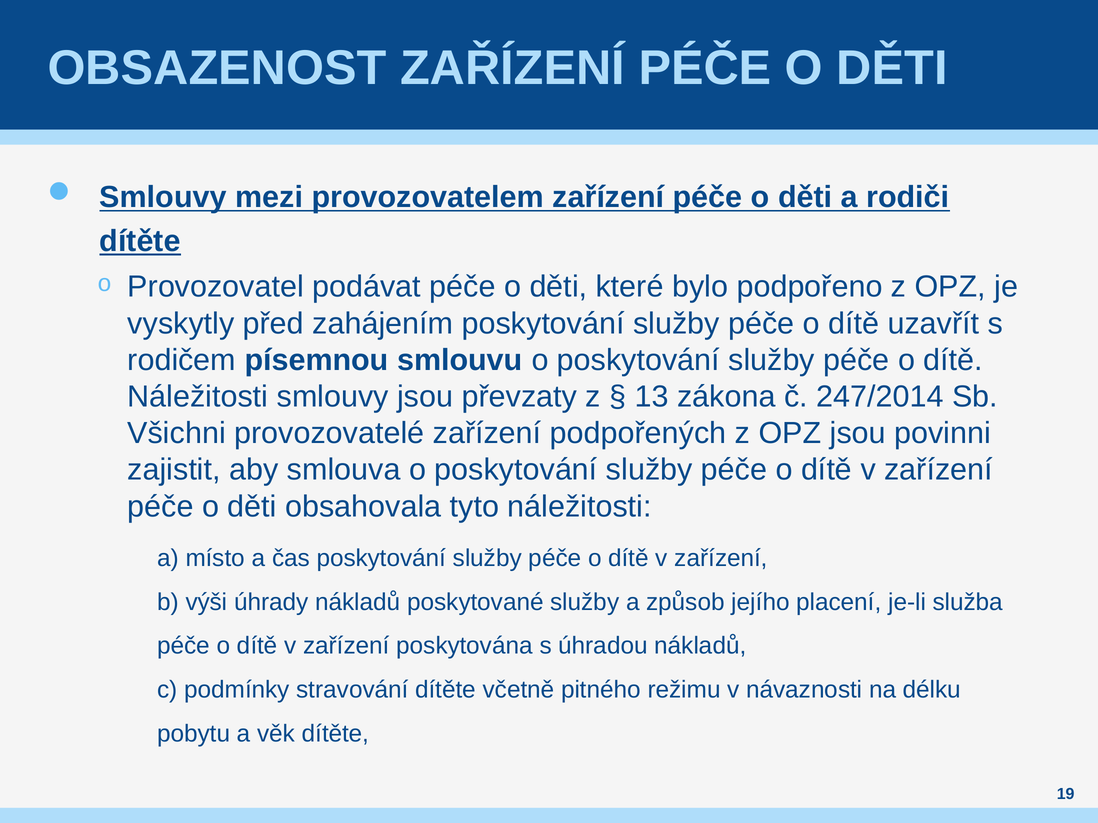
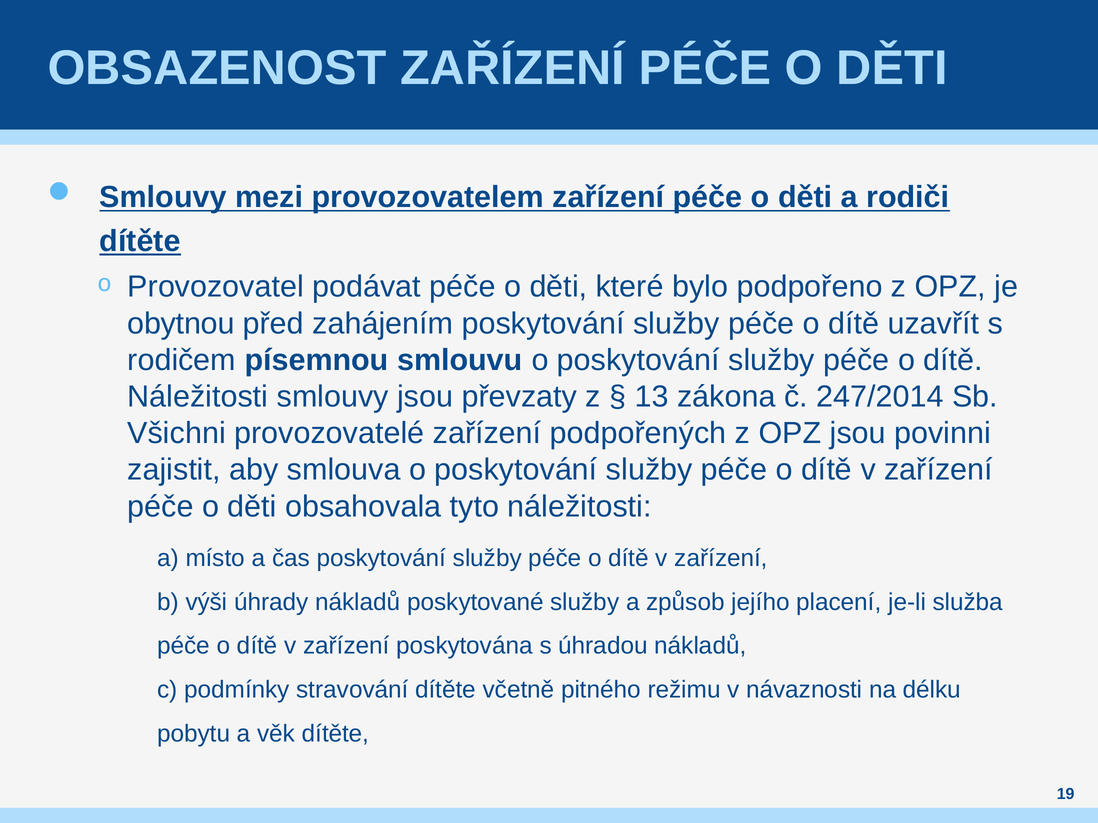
vyskytly: vyskytly -> obytnou
